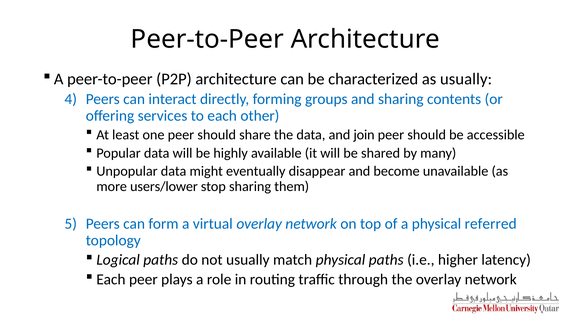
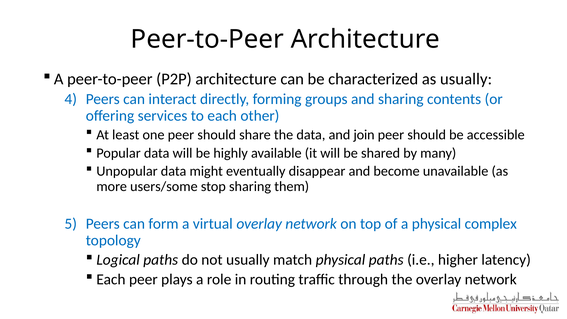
users/lower: users/lower -> users/some
referred: referred -> complex
